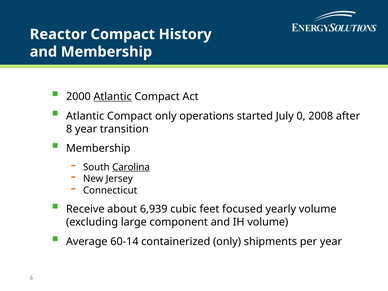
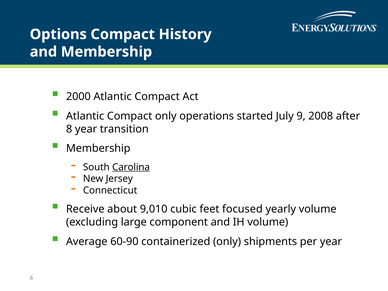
Reactor: Reactor -> Options
Atlantic at (113, 97) underline: present -> none
0: 0 -> 9
6,939: 6,939 -> 9,010
60-14: 60-14 -> 60-90
